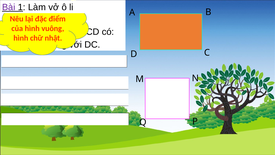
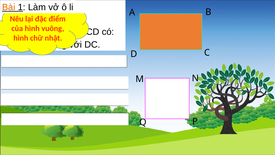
Bài colour: purple -> orange
